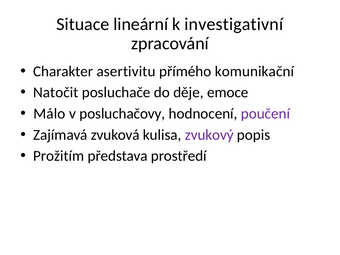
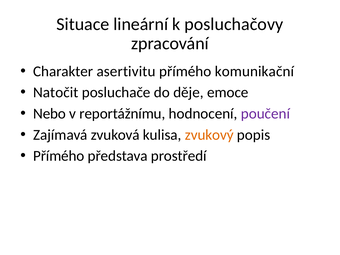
investigativní: investigativní -> posluchačovy
Málo: Málo -> Nebo
posluchačovy: posluchačovy -> reportážnímu
zvukový colour: purple -> orange
Prožitím at (59, 156): Prožitím -> Přímého
